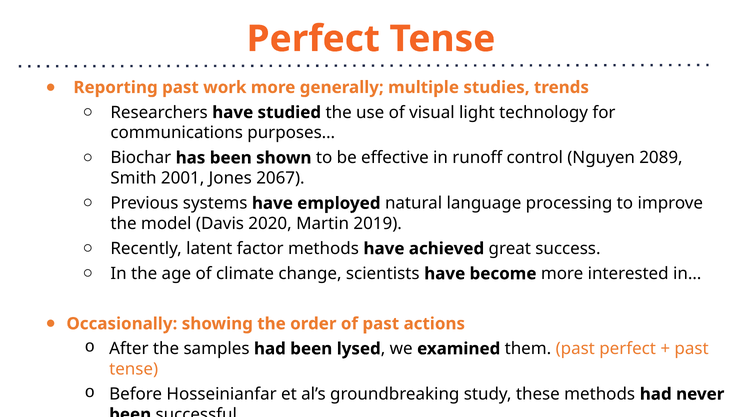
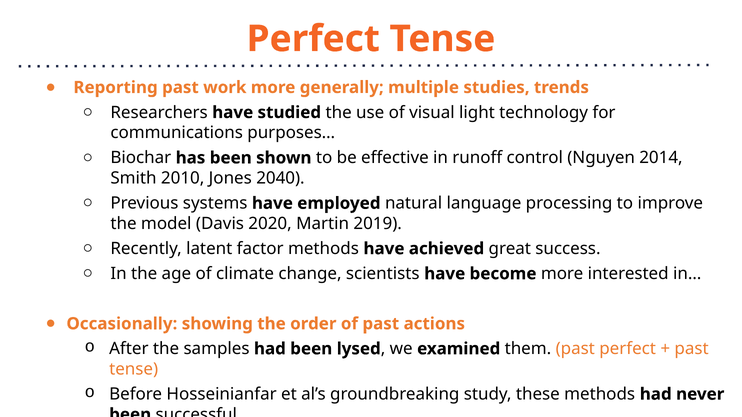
2089: 2089 -> 2014
2001: 2001 -> 2010
2067: 2067 -> 2040
